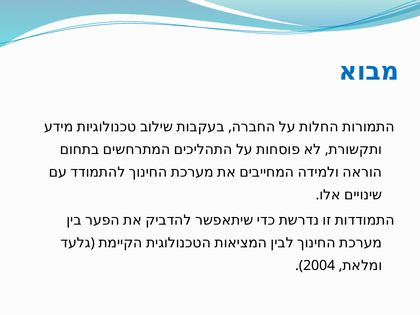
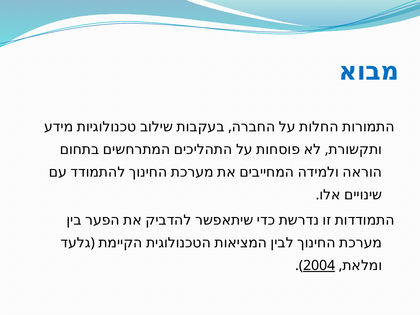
2004 underline: none -> present
